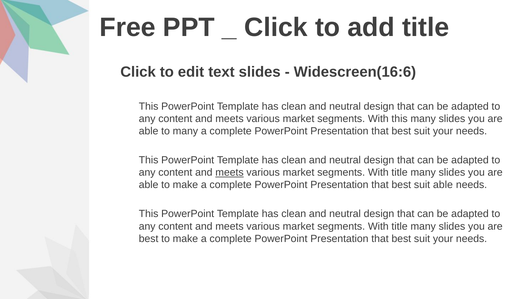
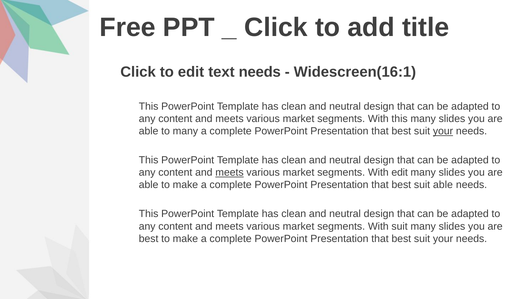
text slides: slides -> needs
Widescreen(16:6: Widescreen(16:6 -> Widescreen(16:1
your at (443, 131) underline: none -> present
title at (400, 173): title -> edit
title at (400, 226): title -> suit
